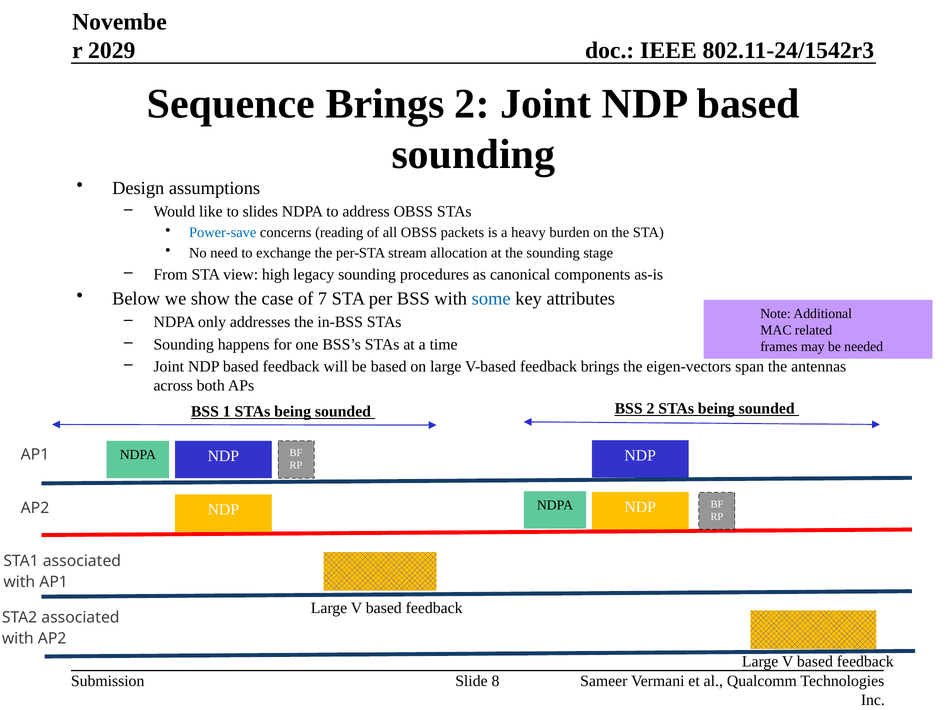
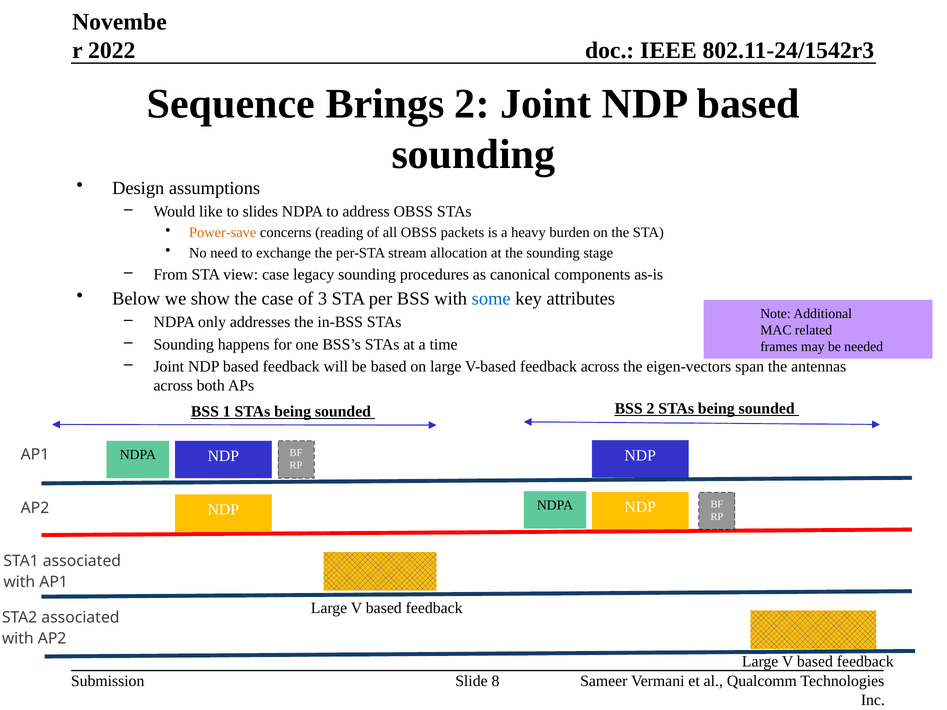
2029: 2029 -> 2022
Power-save colour: blue -> orange
view high: high -> case
7: 7 -> 3
feedback brings: brings -> across
